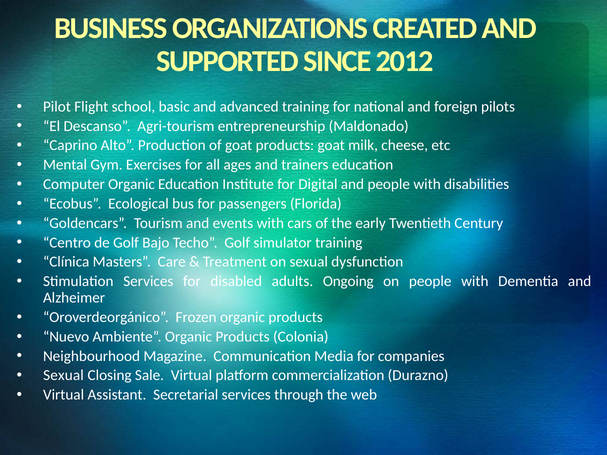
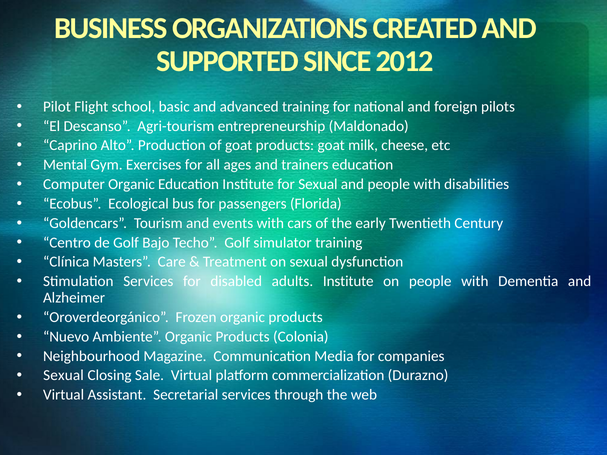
for Digital: Digital -> Sexual
adults Ongoing: Ongoing -> Institute
